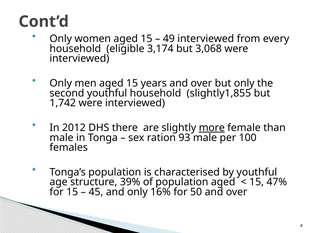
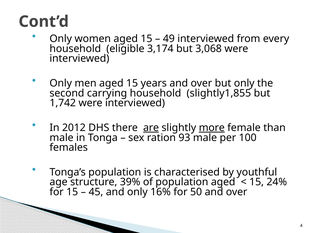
second youthful: youthful -> carrying
are underline: none -> present
47%: 47% -> 24%
